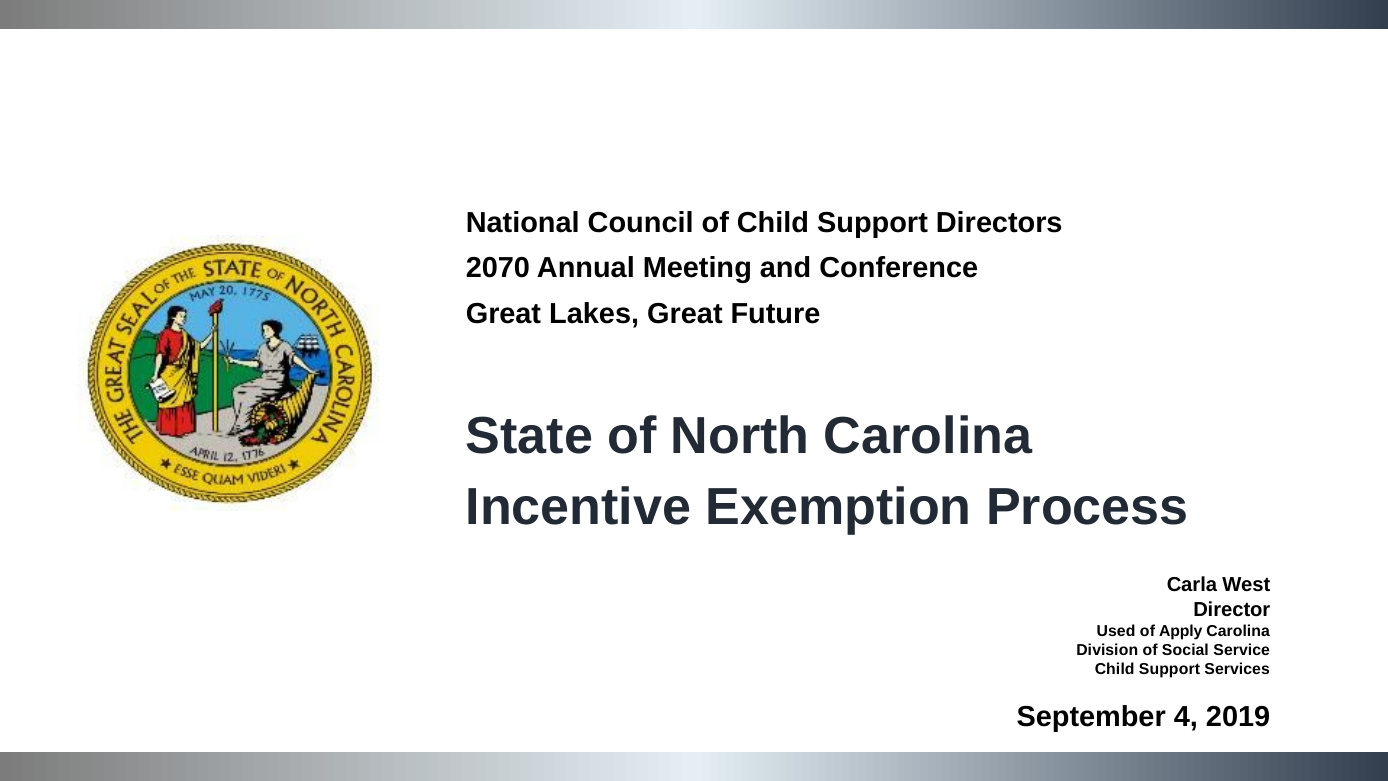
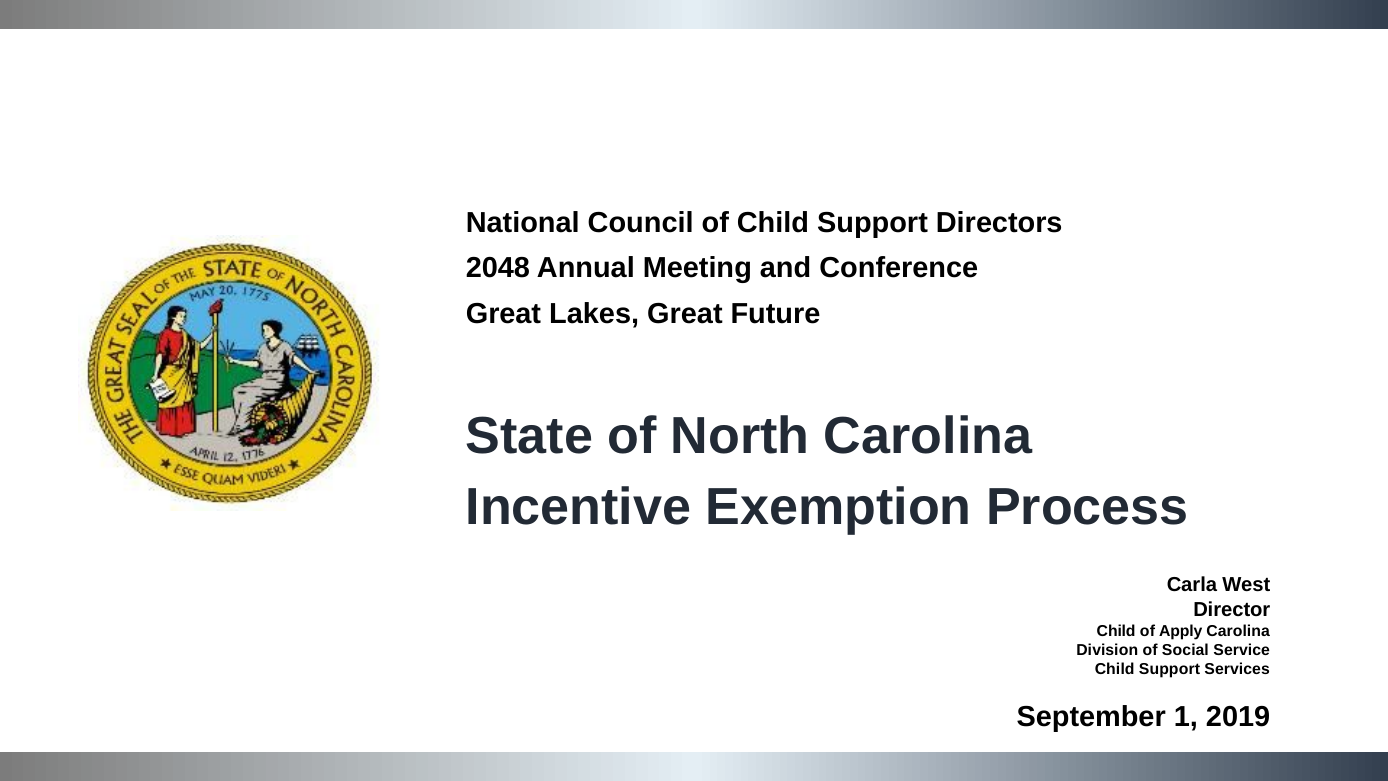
2070: 2070 -> 2048
Used at (1116, 631): Used -> Child
4: 4 -> 1
